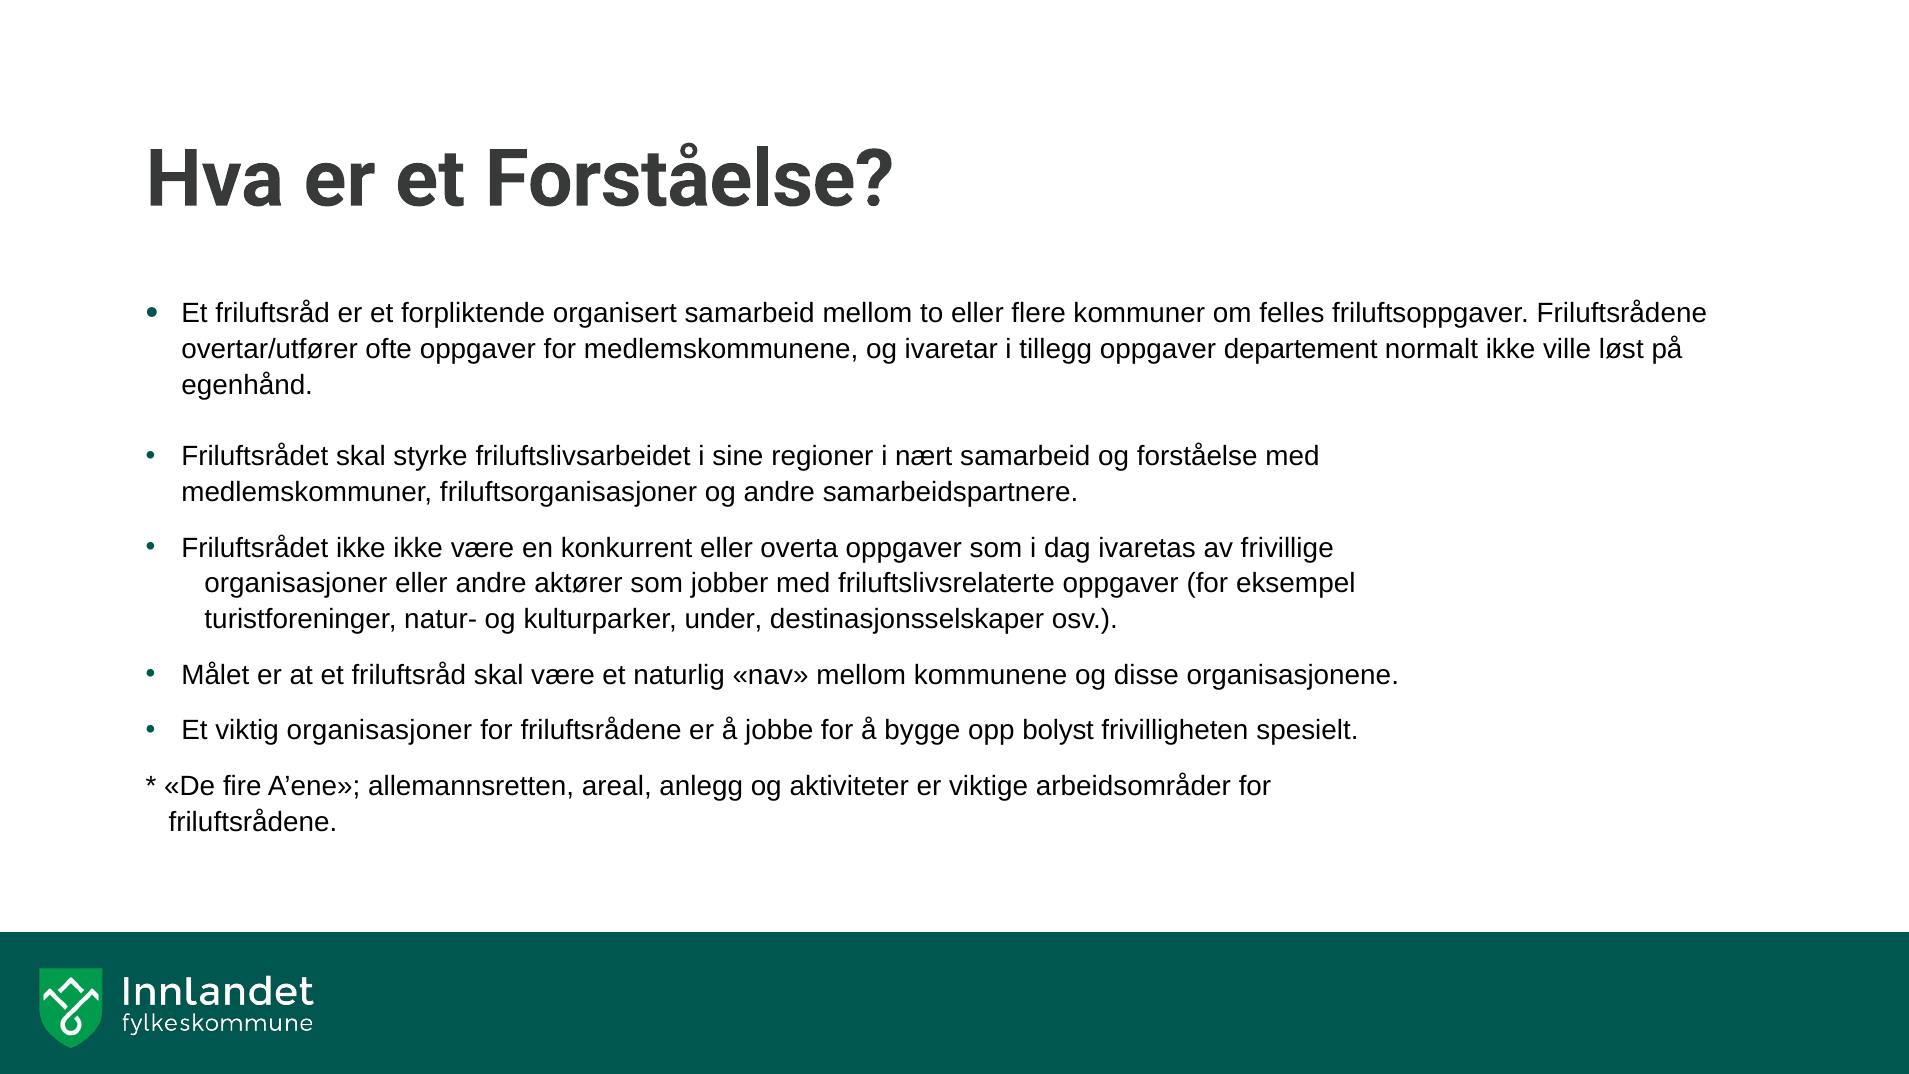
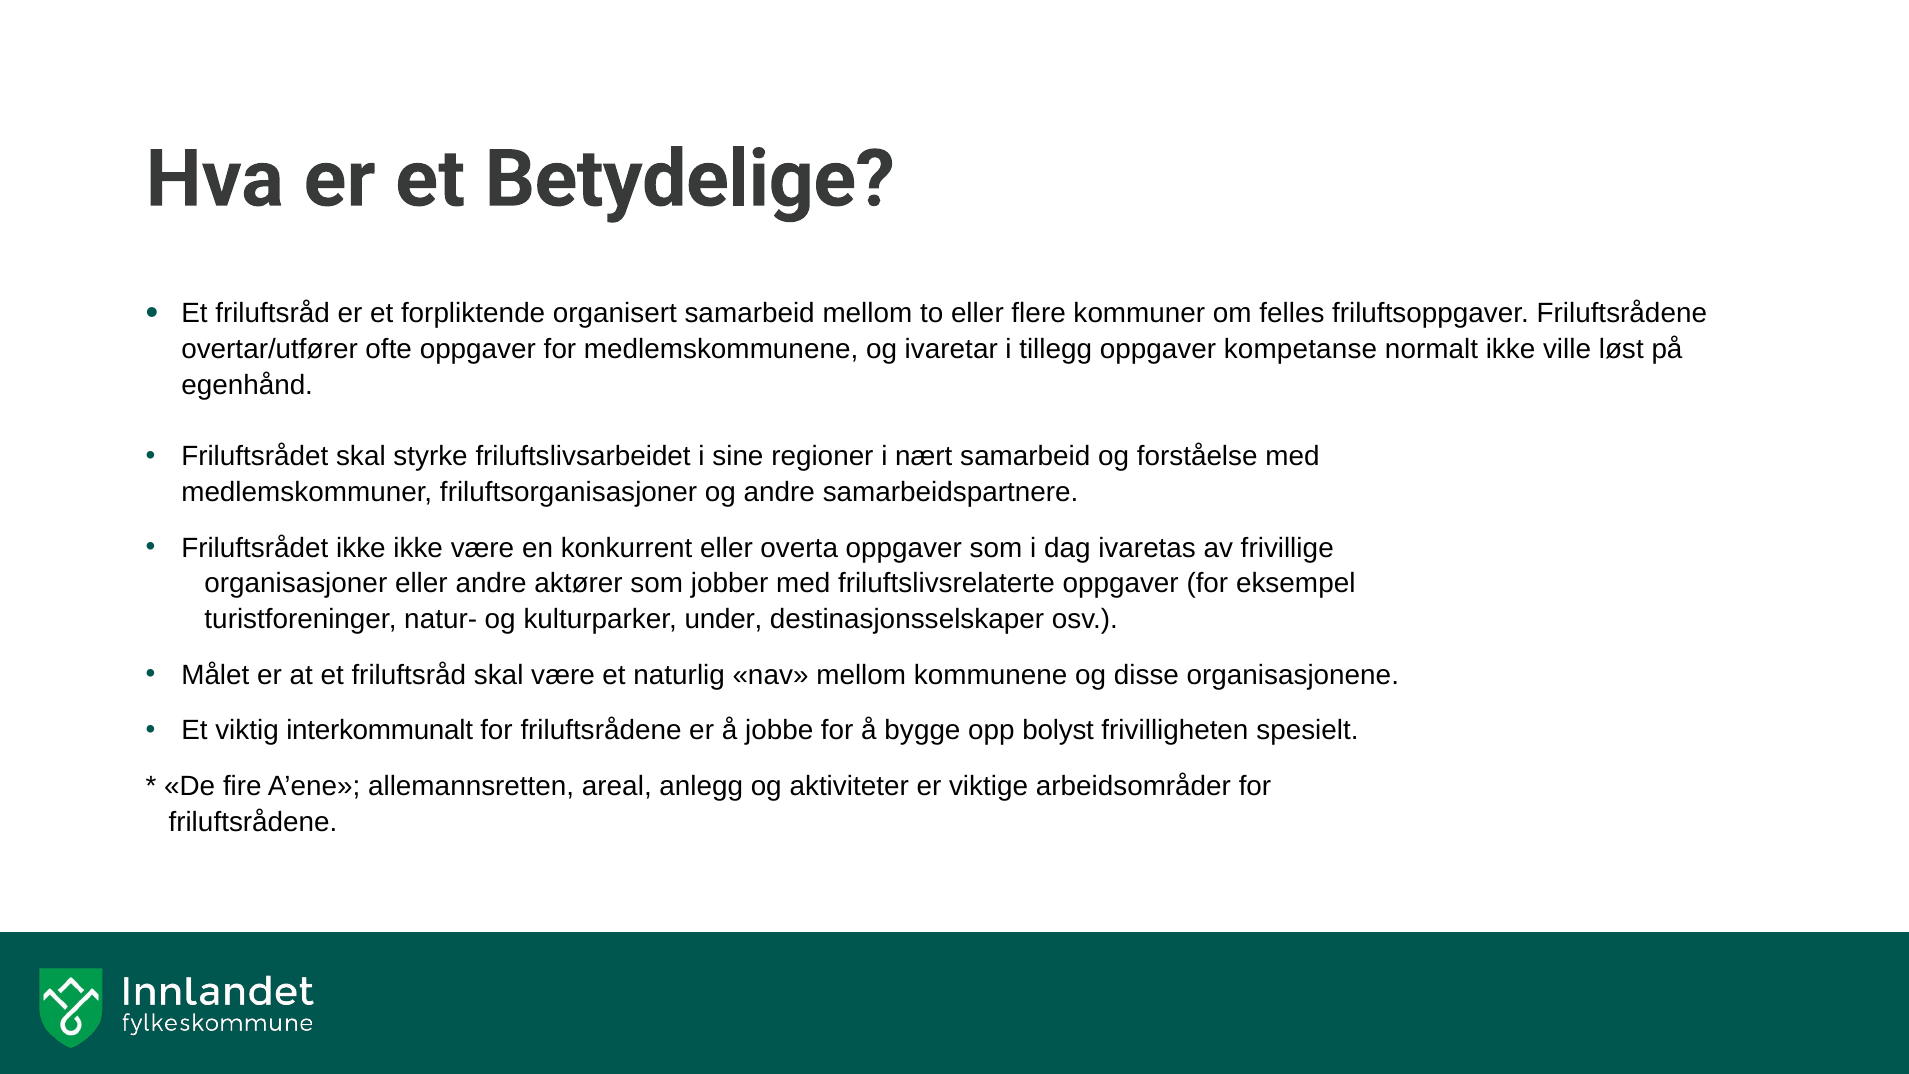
et Forståelse: Forståelse -> Betydelige
departement: departement -> kompetanse
viktig organisasjoner: organisasjoner -> interkommunalt
